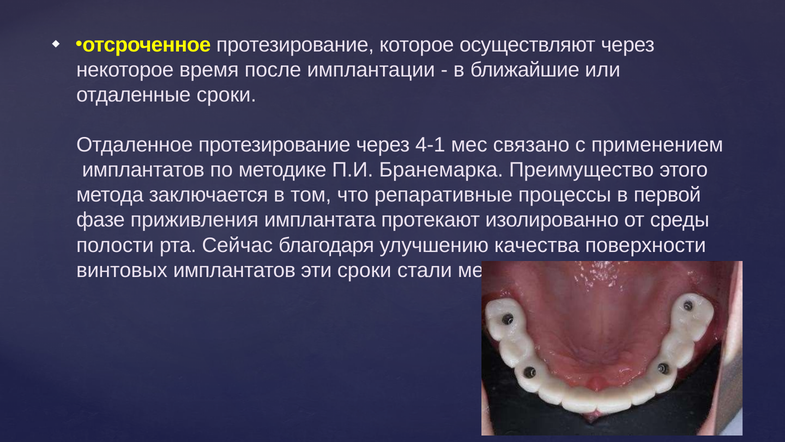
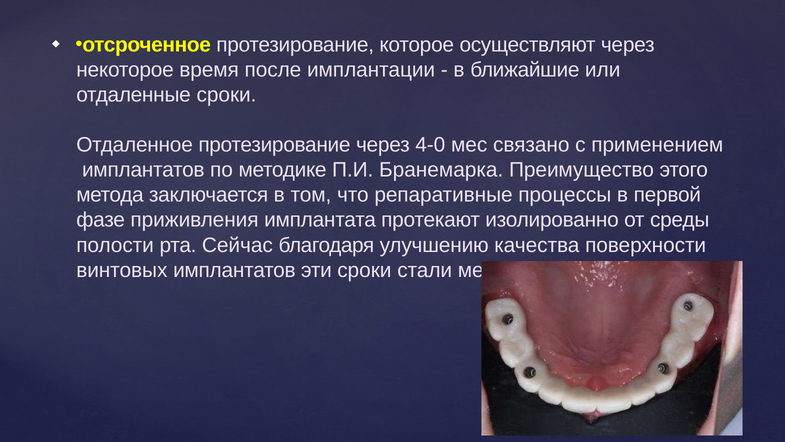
4-1: 4-1 -> 4-0
